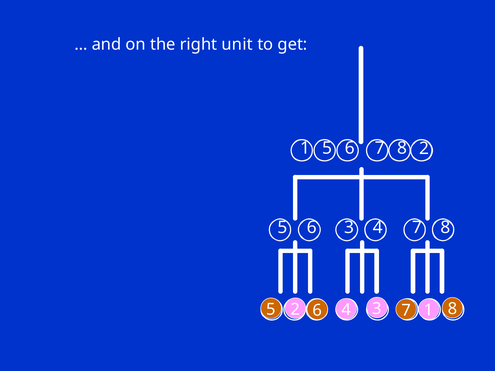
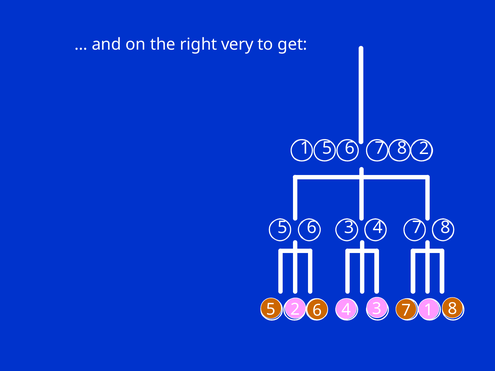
unit: unit -> very
